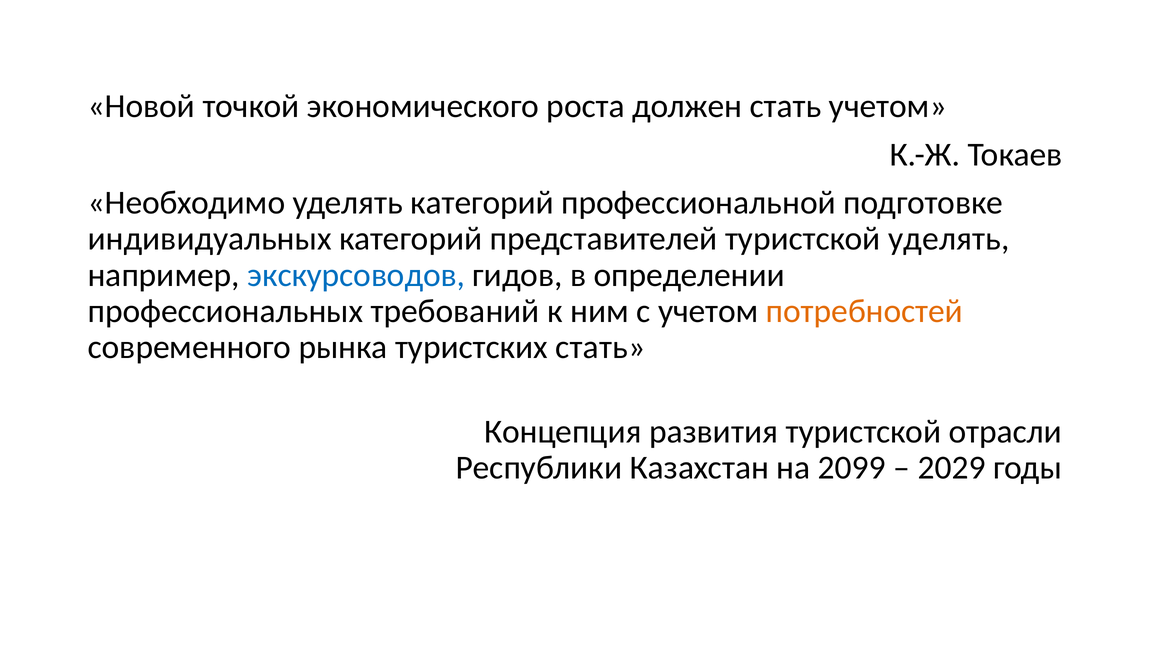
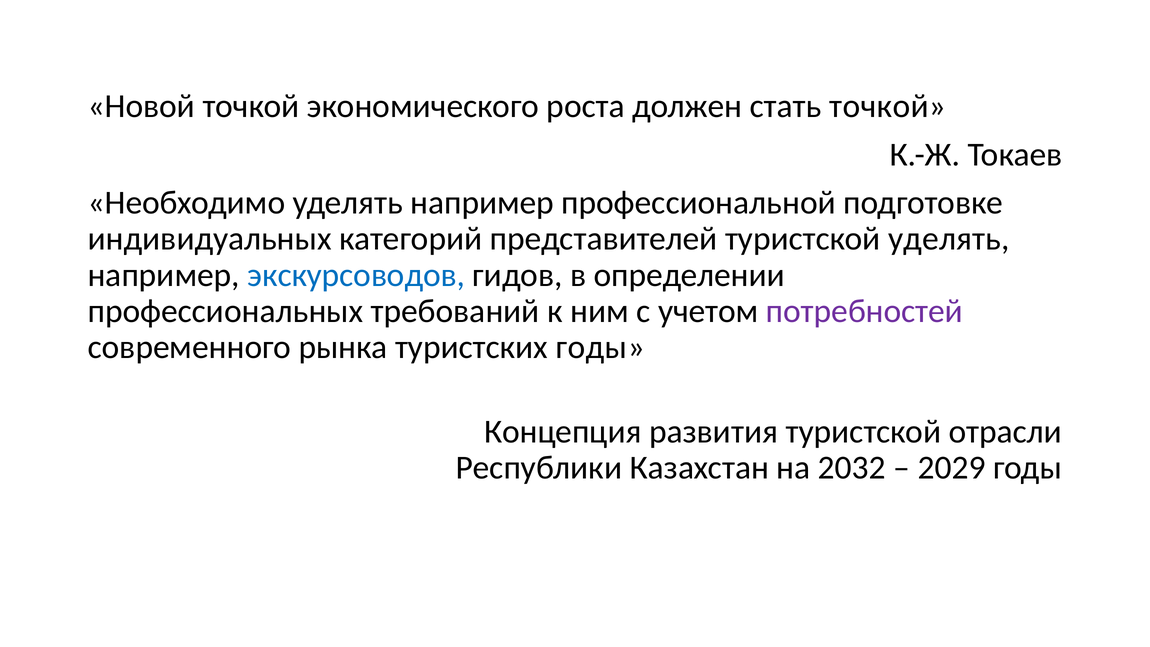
стать учетом: учетом -> точкой
Необходимо уделять категорий: категорий -> например
потребностей colour: orange -> purple
туристских стать: стать -> годы
2099: 2099 -> 2032
